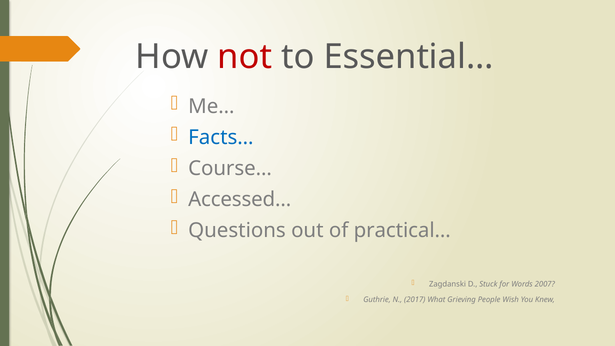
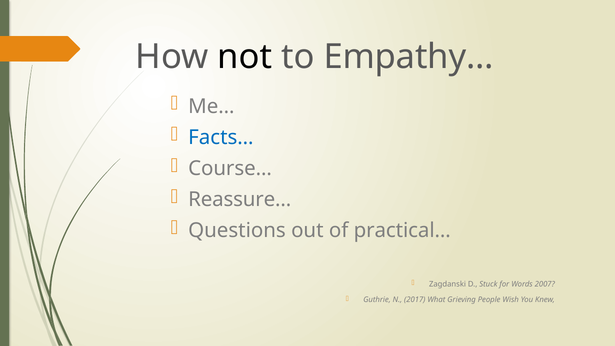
not colour: red -> black
Essential…: Essential… -> Empathy…
Accessed…: Accessed… -> Reassure…
